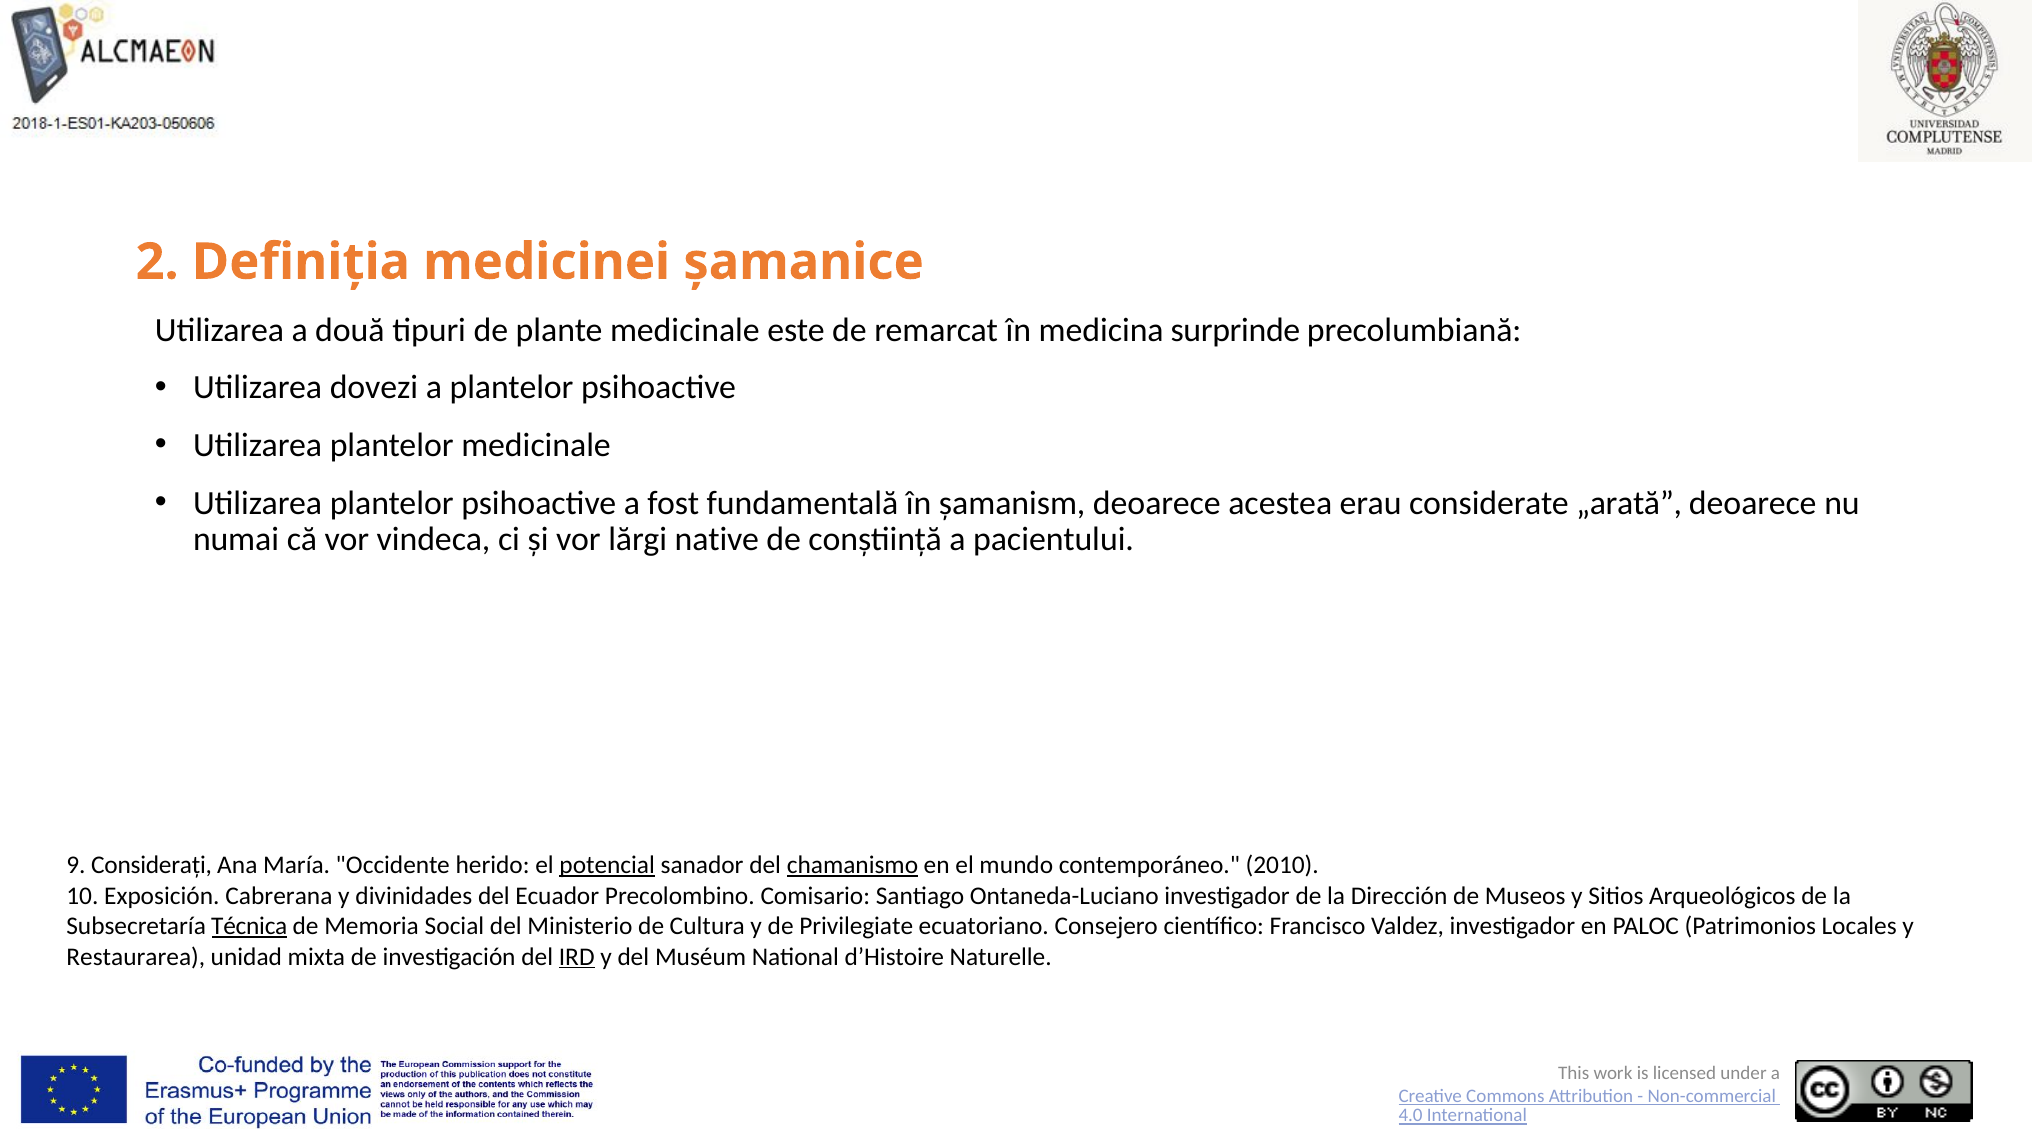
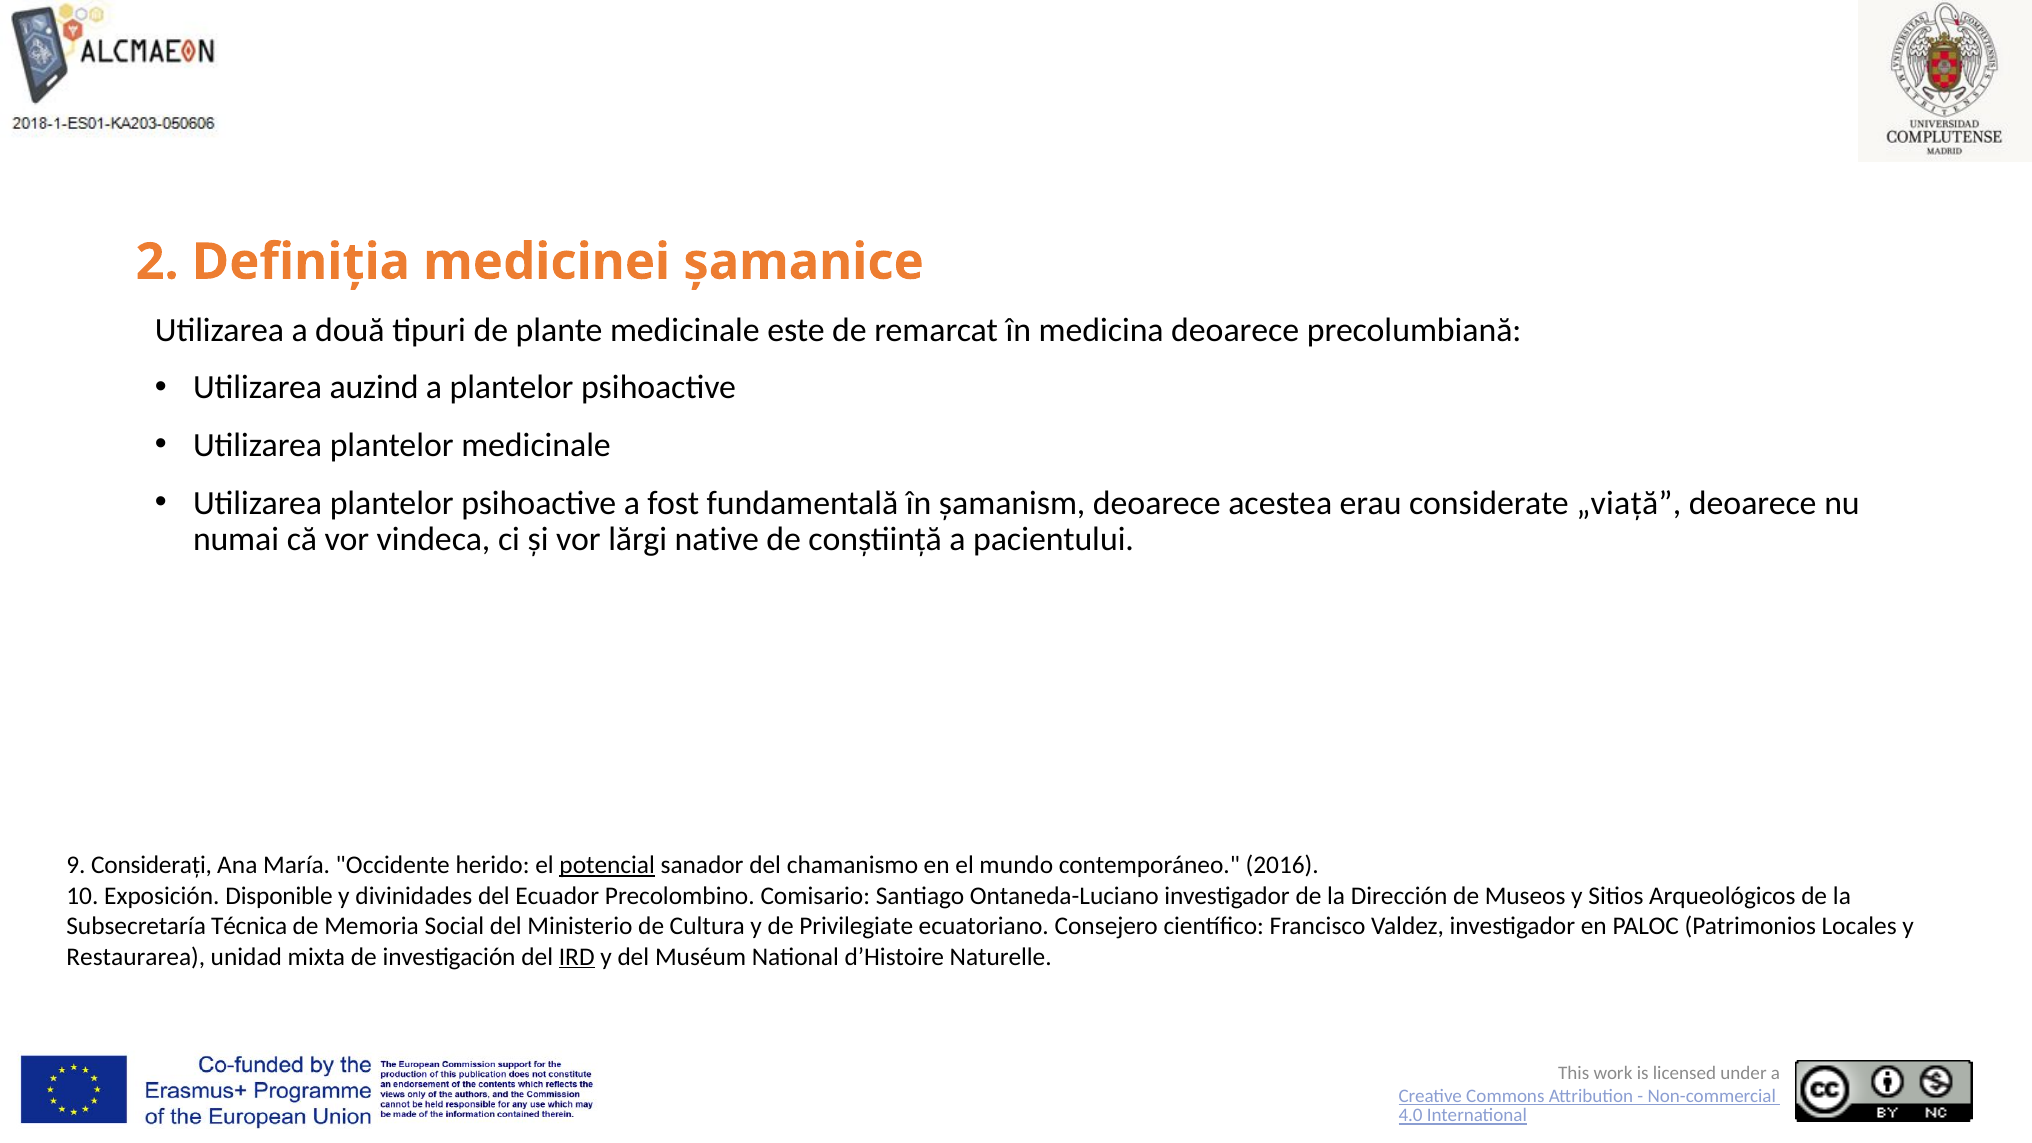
medicina surprinde: surprinde -> deoarece
dovezi: dovezi -> auzind
„arată: „arată -> „viață
chamanismo underline: present -> none
2010: 2010 -> 2016
Cabrerana: Cabrerana -> Disponible
Técnica underline: present -> none
